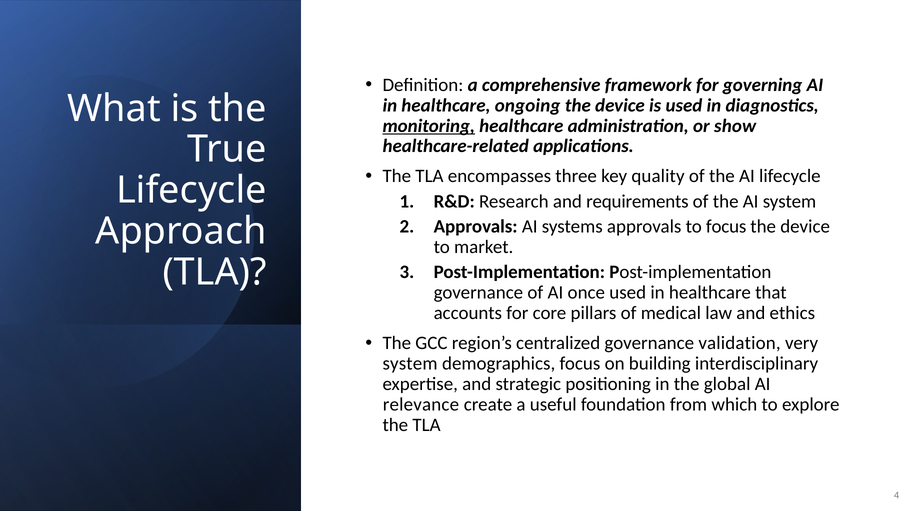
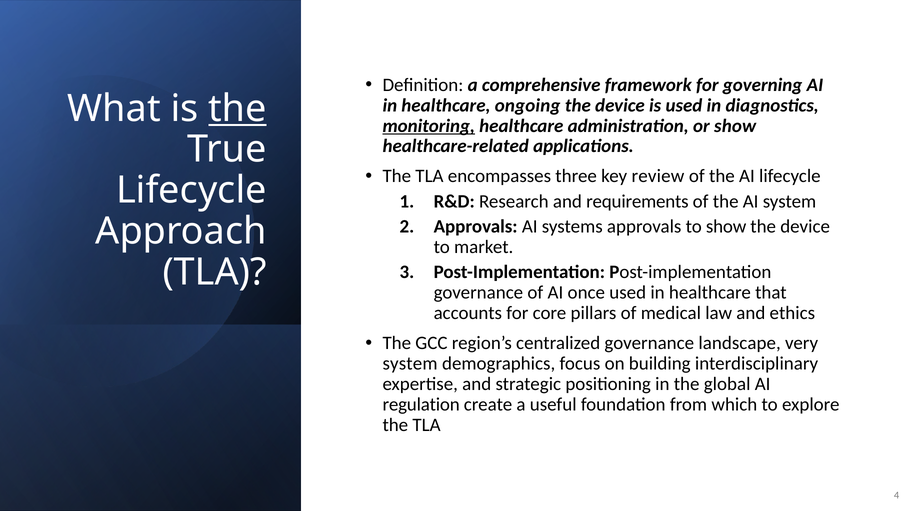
the at (237, 109) underline: none -> present
quality: quality -> review
to focus: focus -> show
validation: validation -> landscape
relevance: relevance -> regulation
